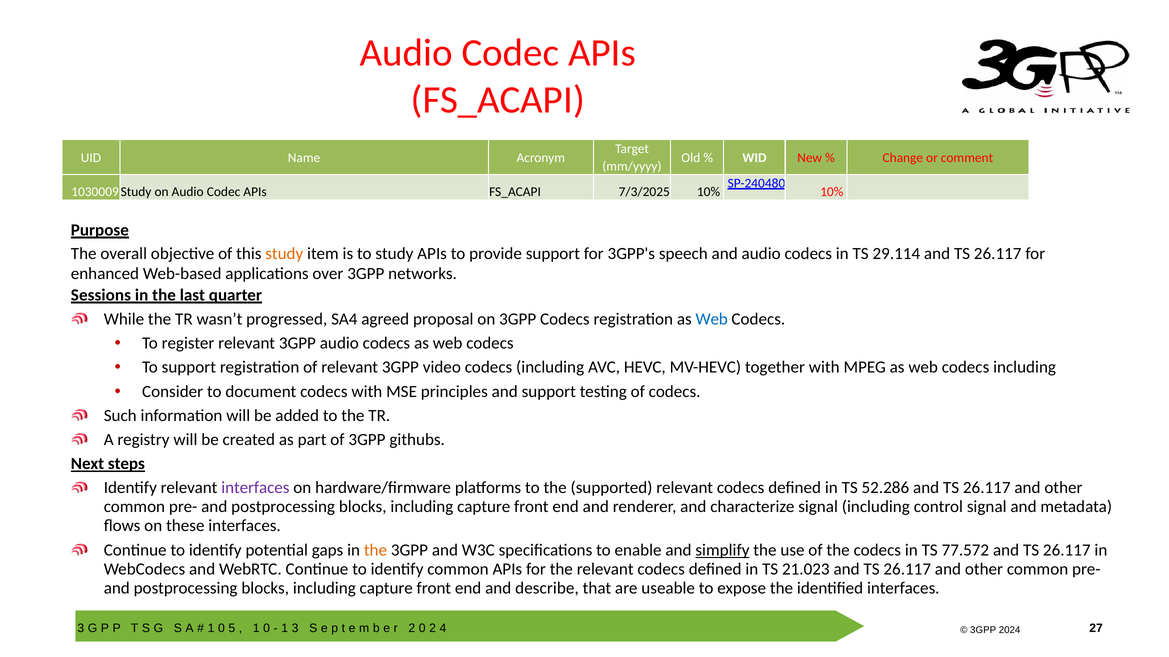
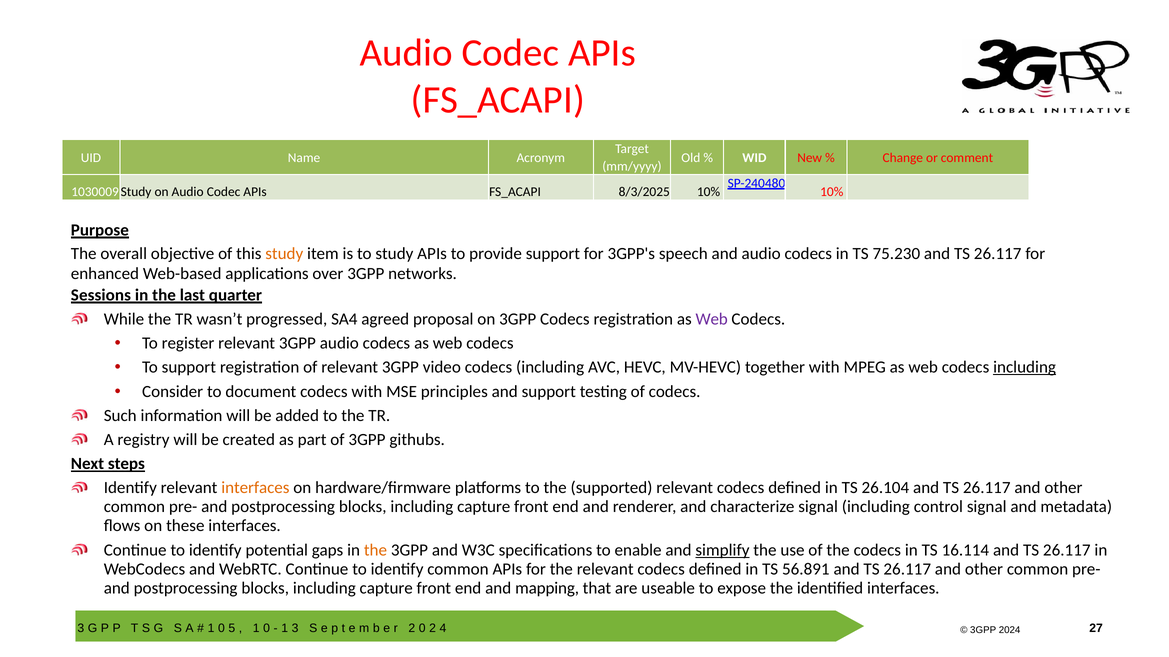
7/3/2025: 7/3/2025 -> 8/3/2025
29.114: 29.114 -> 75.230
Web at (712, 319) colour: blue -> purple
including at (1025, 368) underline: none -> present
interfaces at (255, 488) colour: purple -> orange
52.286: 52.286 -> 26.104
77.572: 77.572 -> 16.114
21.023: 21.023 -> 56.891
describe: describe -> mapping
